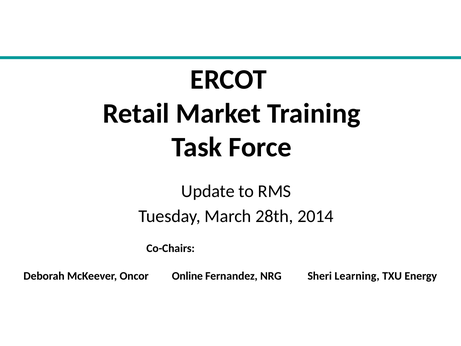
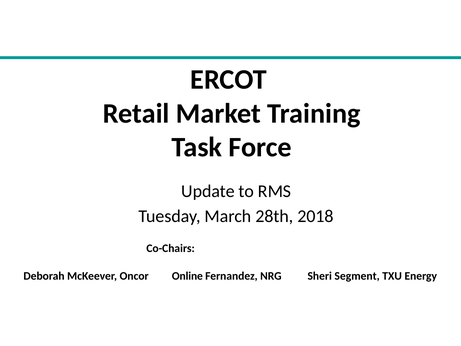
2014: 2014 -> 2018
Learning: Learning -> Segment
